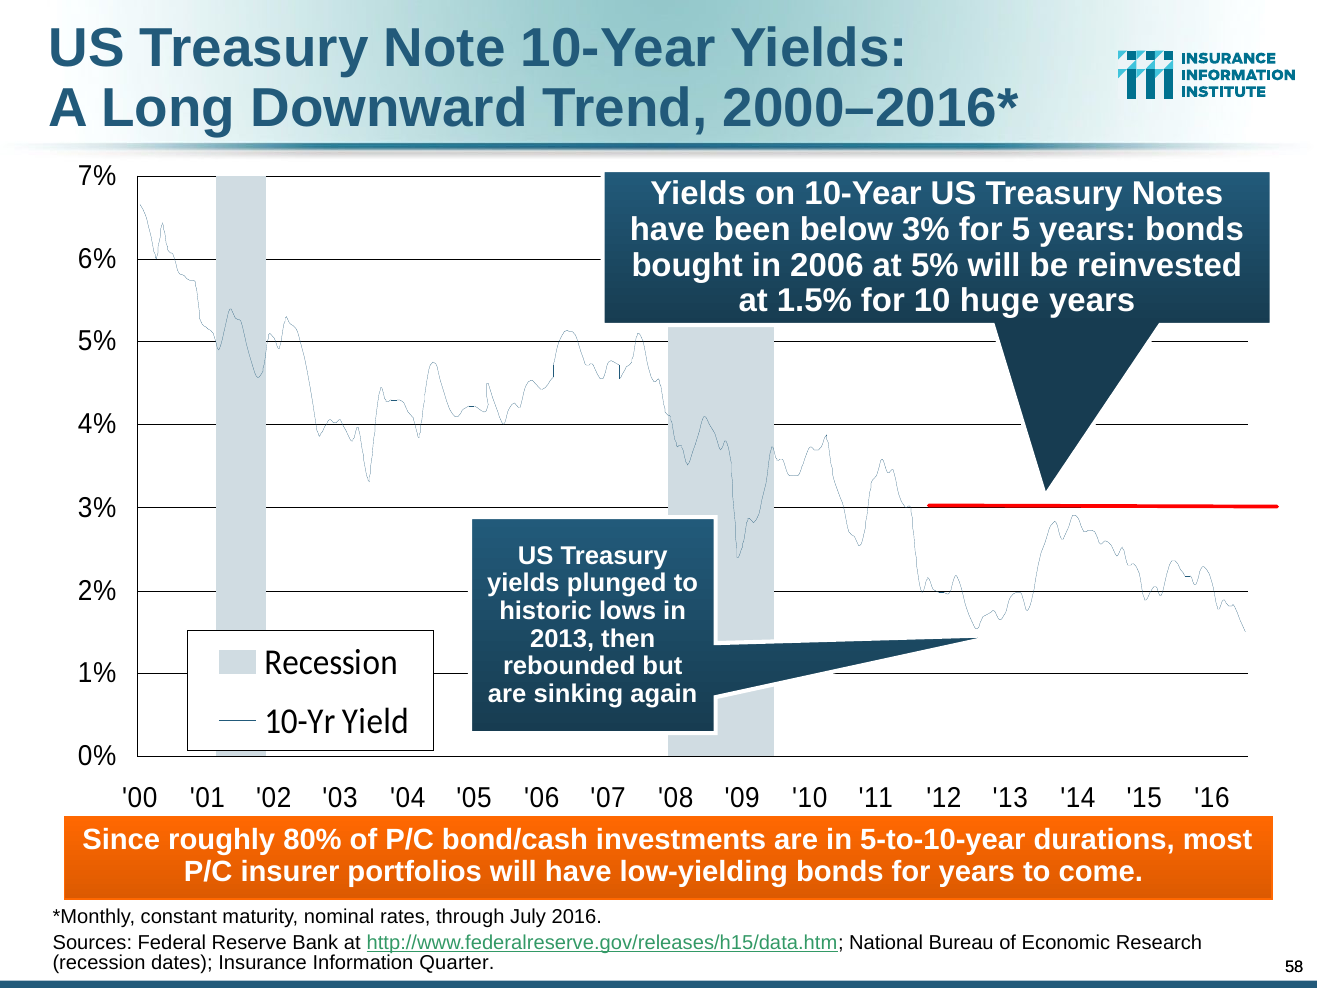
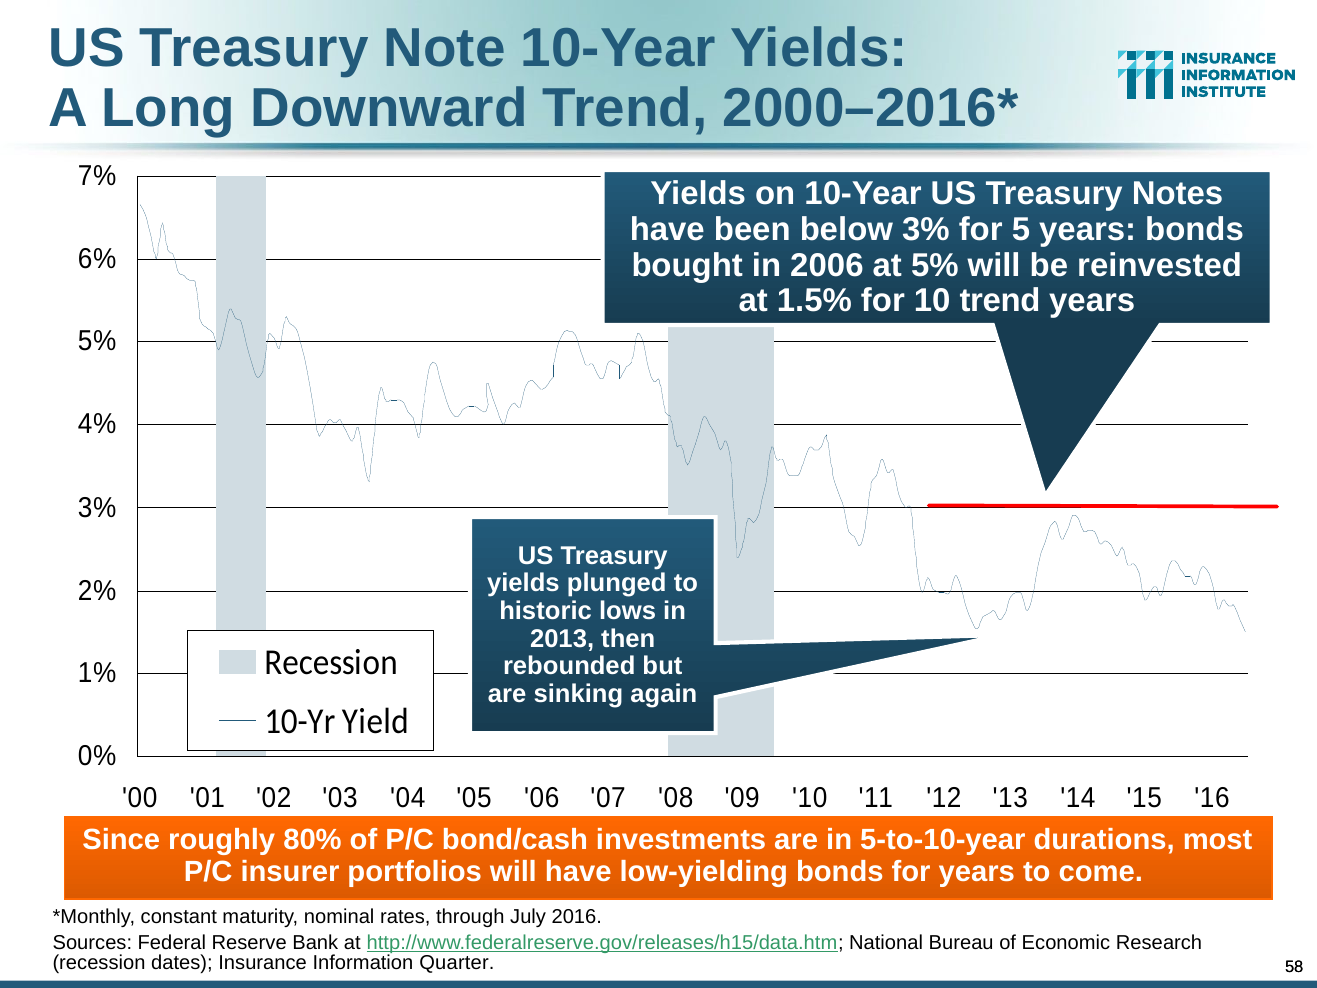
10 huge: huge -> trend
